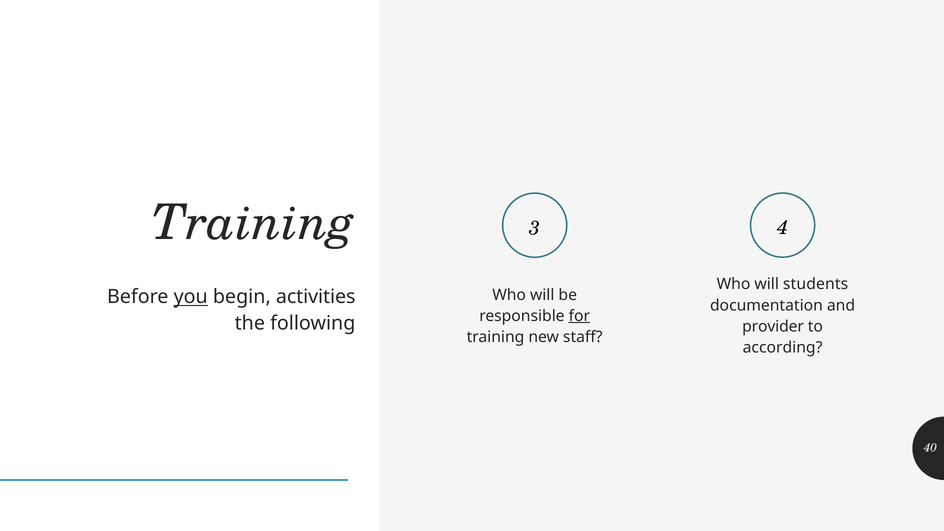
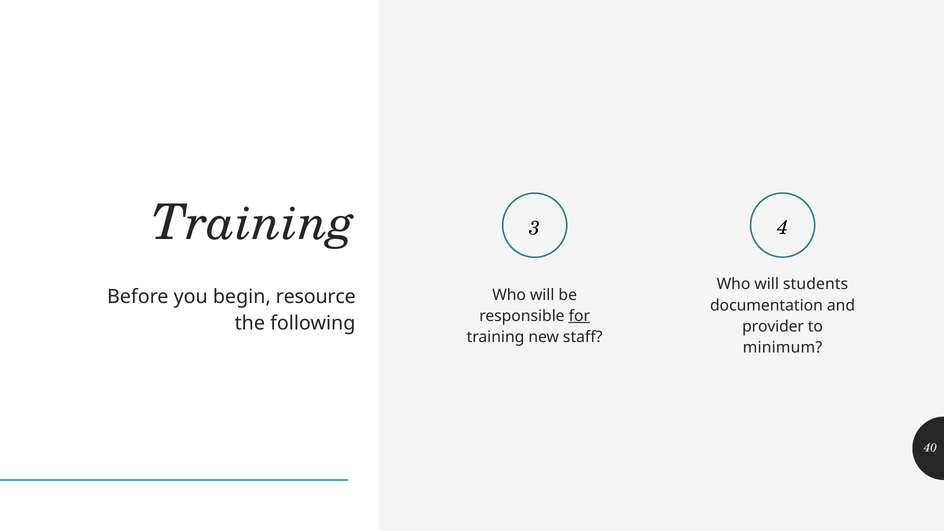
you underline: present -> none
activities: activities -> resource
according: according -> minimum
